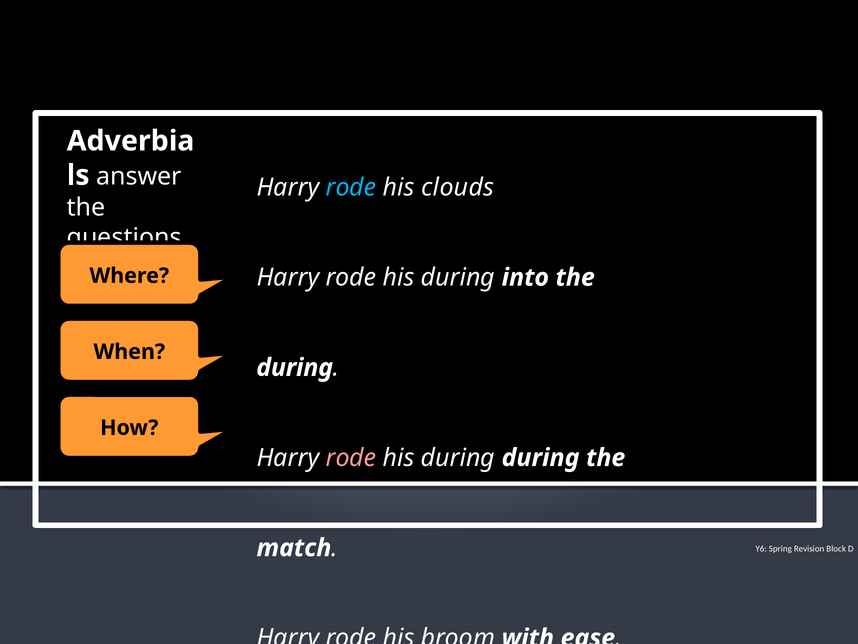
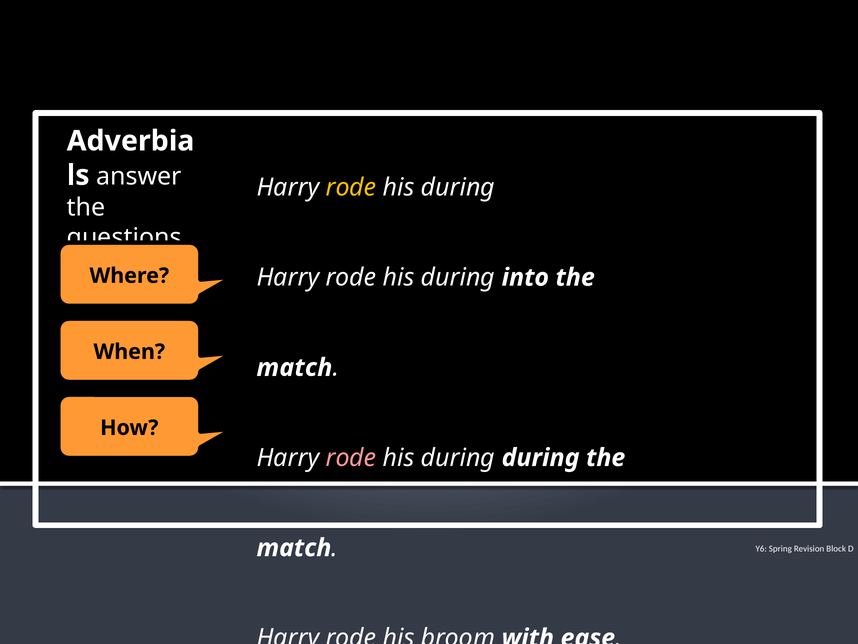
rode at (351, 187) colour: light blue -> yellow
clouds at (458, 187): clouds -> during
during at (295, 367): during -> match
